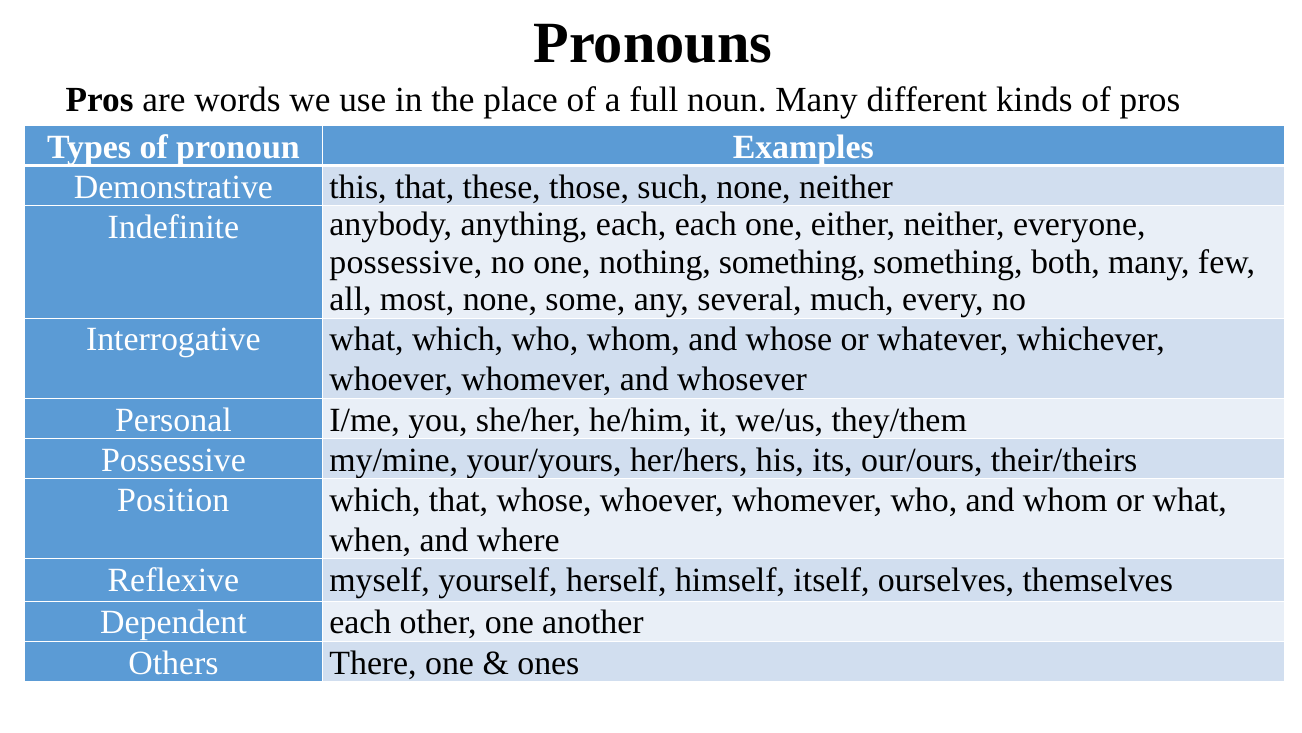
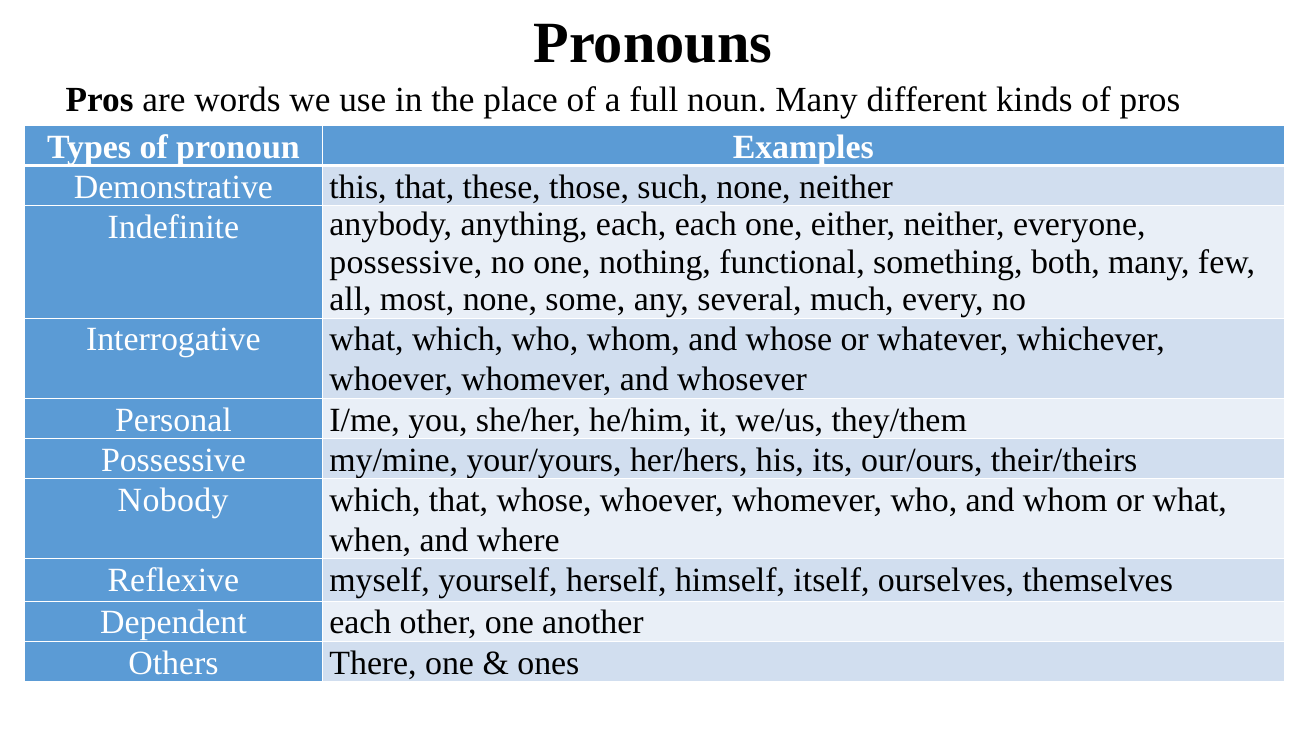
nothing something: something -> functional
Position: Position -> Nobody
